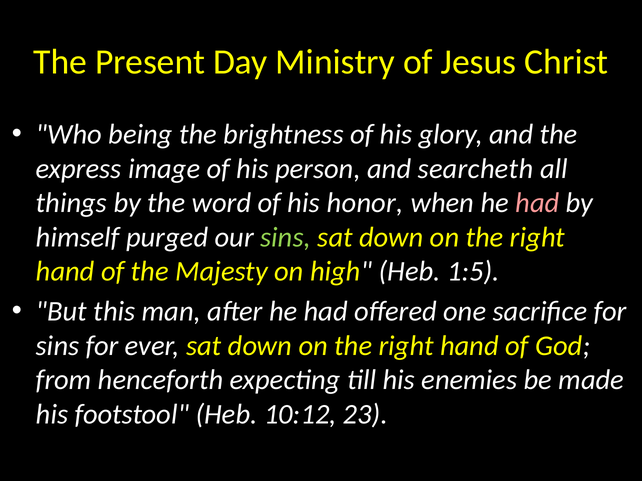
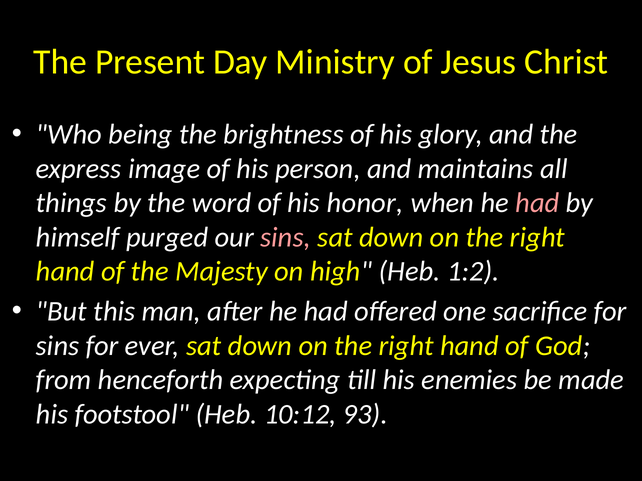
searcheth: searcheth -> maintains
sins at (286, 238) colour: light green -> pink
1:5: 1:5 -> 1:2
23: 23 -> 93
